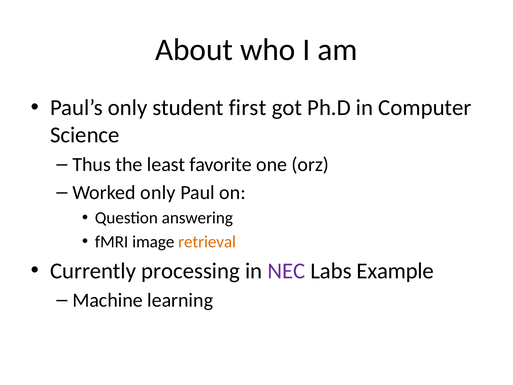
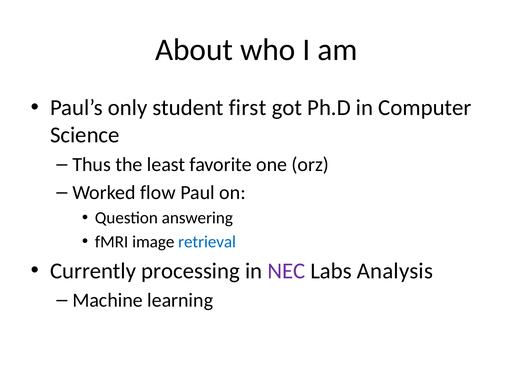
Worked only: only -> flow
retrieval colour: orange -> blue
Example: Example -> Analysis
